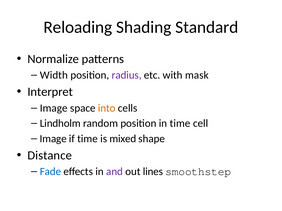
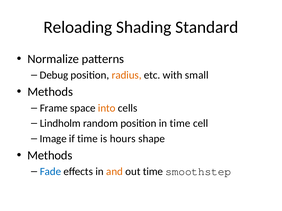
Width: Width -> Debug
radius colour: purple -> orange
mask: mask -> small
Interpret at (50, 92): Interpret -> Methods
Image at (54, 108): Image -> Frame
mixed: mixed -> hours
Distance at (50, 156): Distance -> Methods
and colour: purple -> orange
out lines: lines -> time
